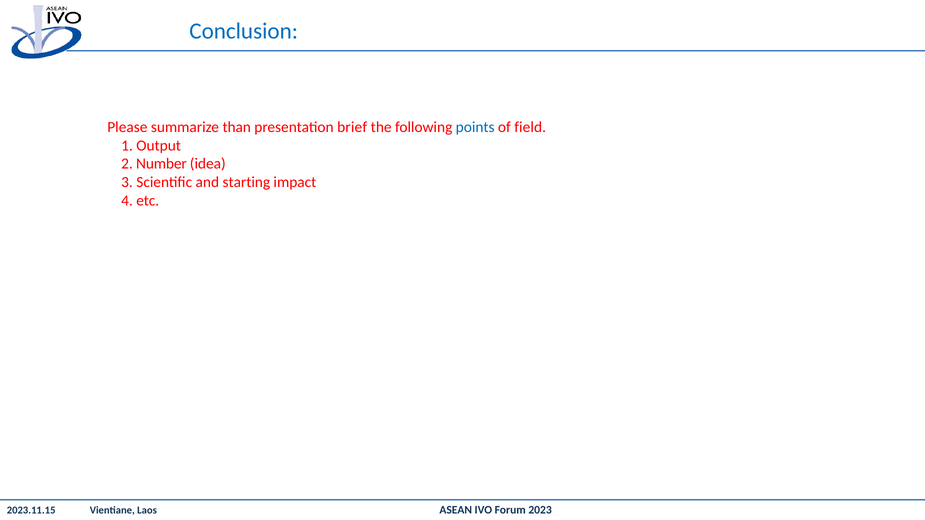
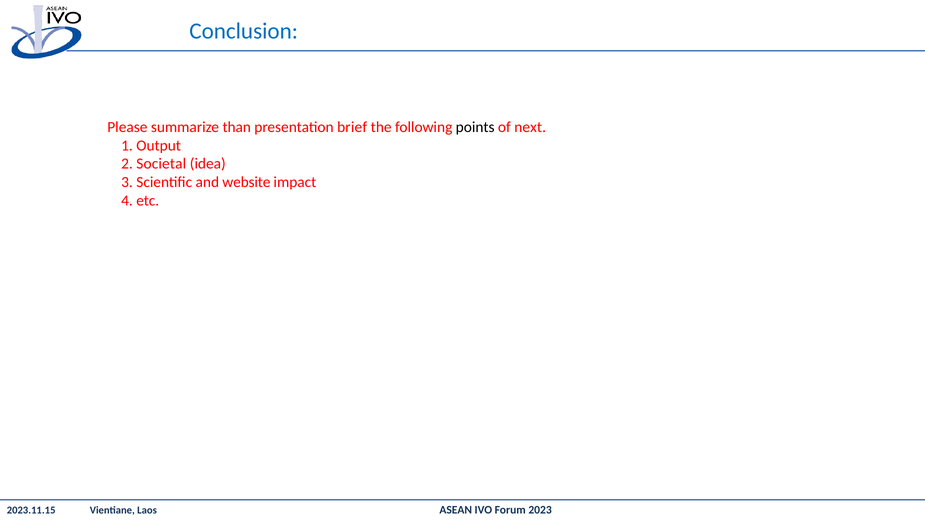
points colour: blue -> black
field: field -> next
Number: Number -> Societal
starting: starting -> website
